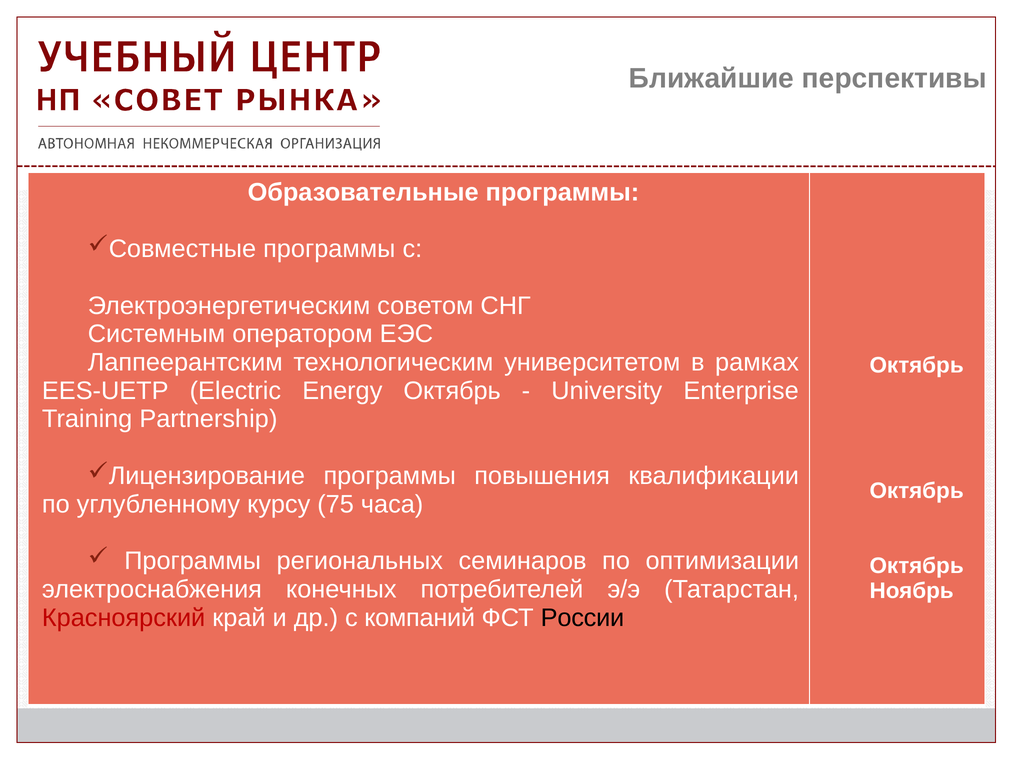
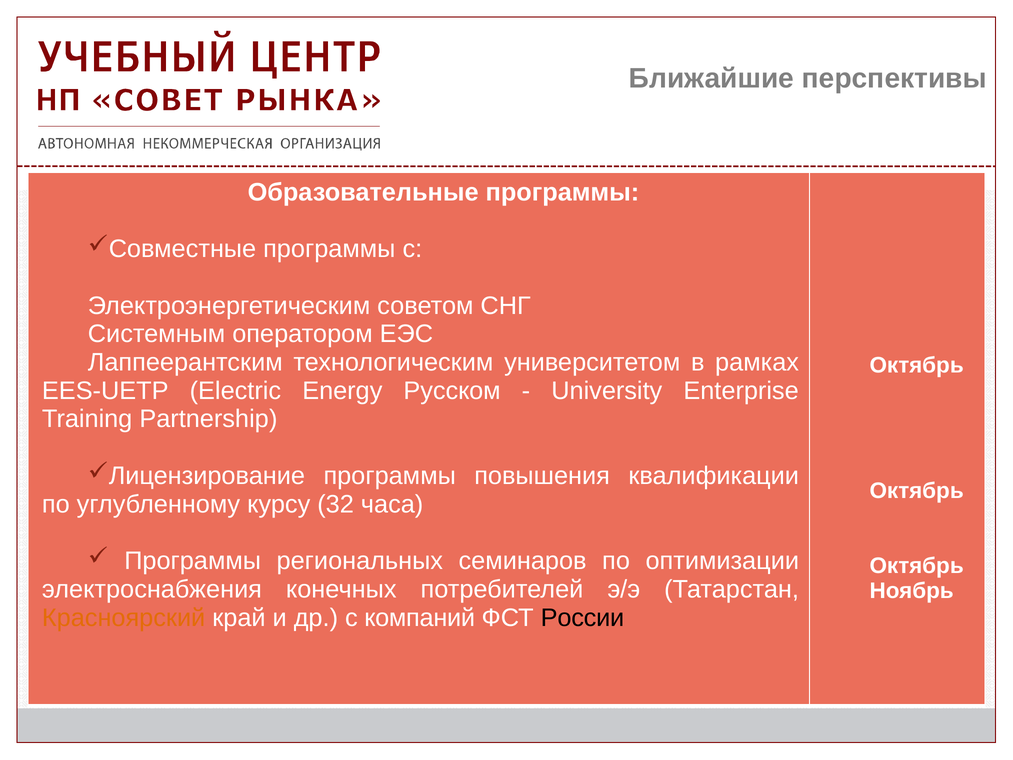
Energy Октябрь: Октябрь -> Русском
75: 75 -> 32
Красноярский colour: red -> orange
